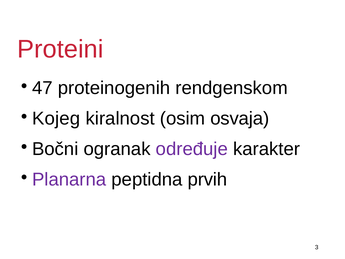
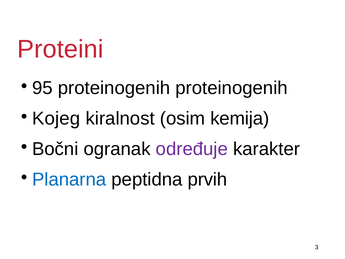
47: 47 -> 95
proteinogenih rendgenskom: rendgenskom -> proteinogenih
osvaja: osvaja -> kemija
Planarna colour: purple -> blue
